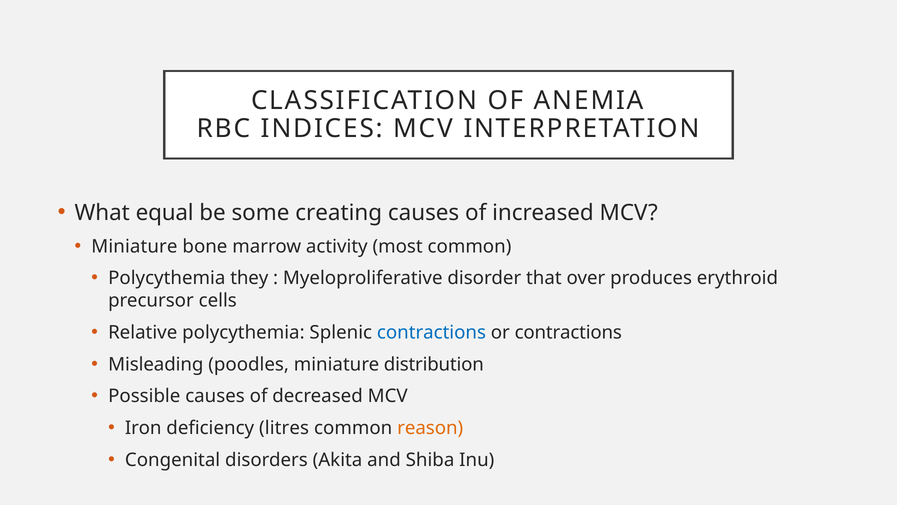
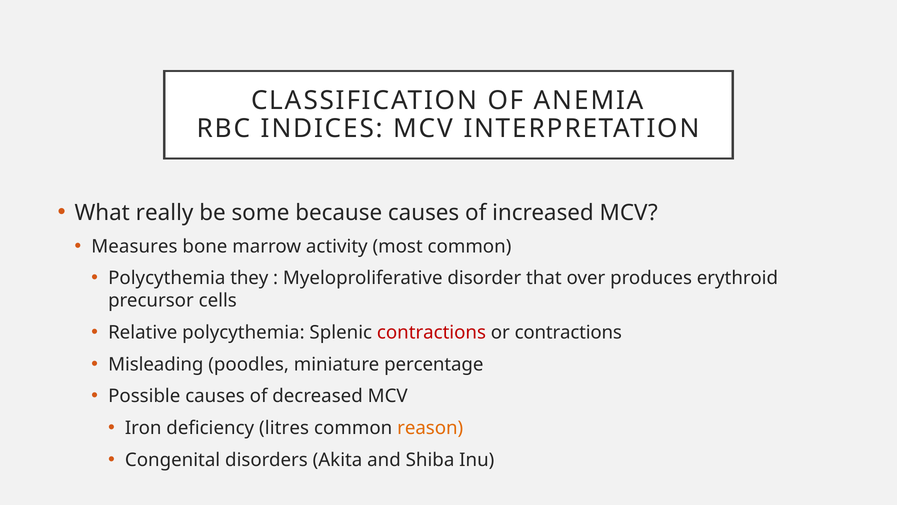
equal: equal -> really
creating: creating -> because
Miniature at (134, 246): Miniature -> Measures
contractions at (431, 332) colour: blue -> red
distribution: distribution -> percentage
